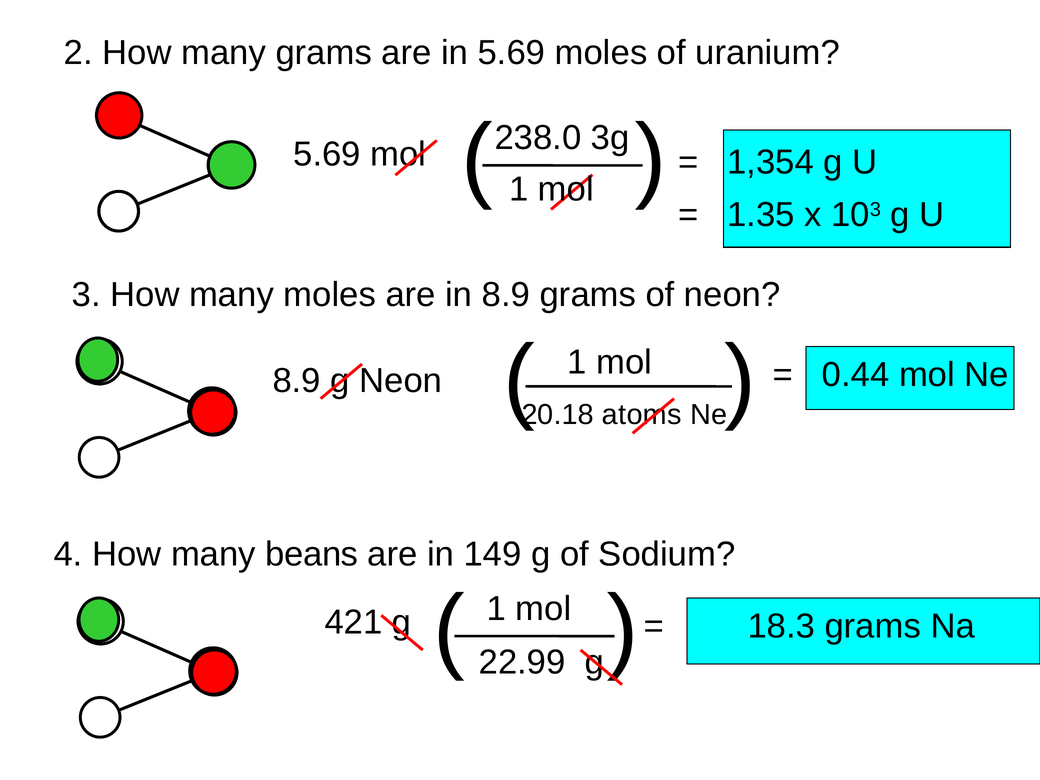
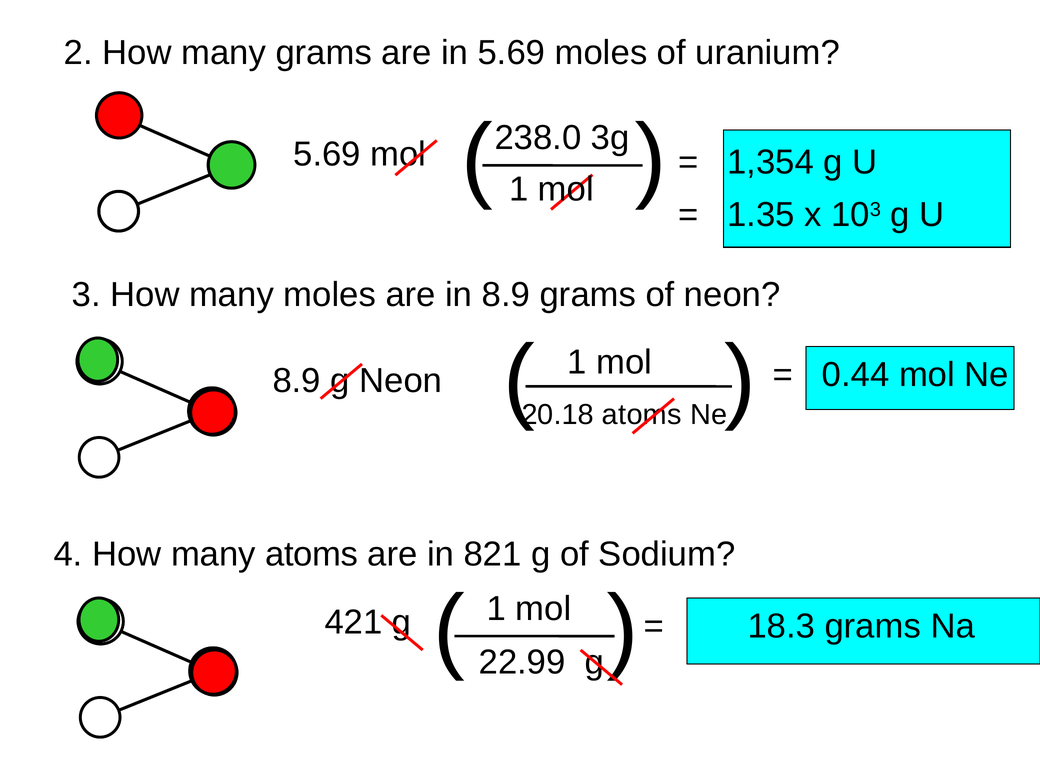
many beans: beans -> atoms
149: 149 -> 821
